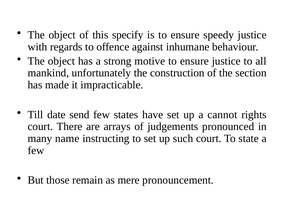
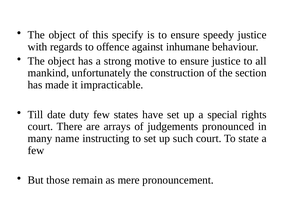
send: send -> duty
cannot: cannot -> special
